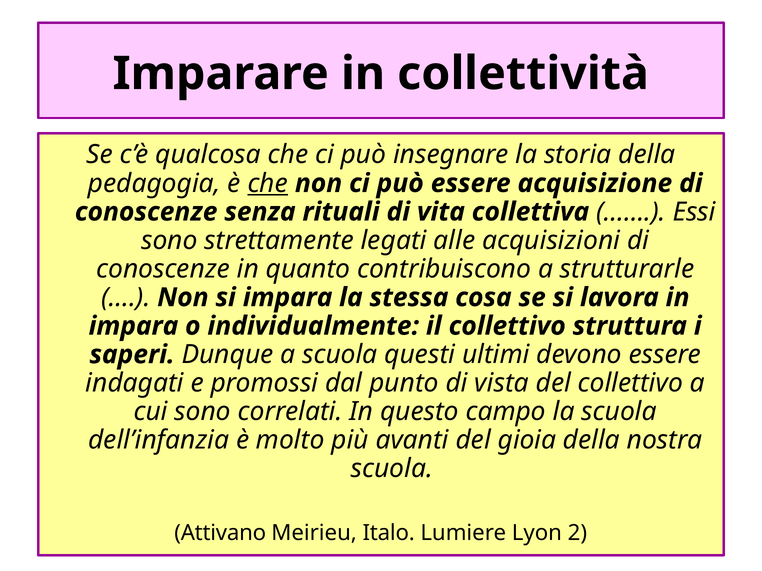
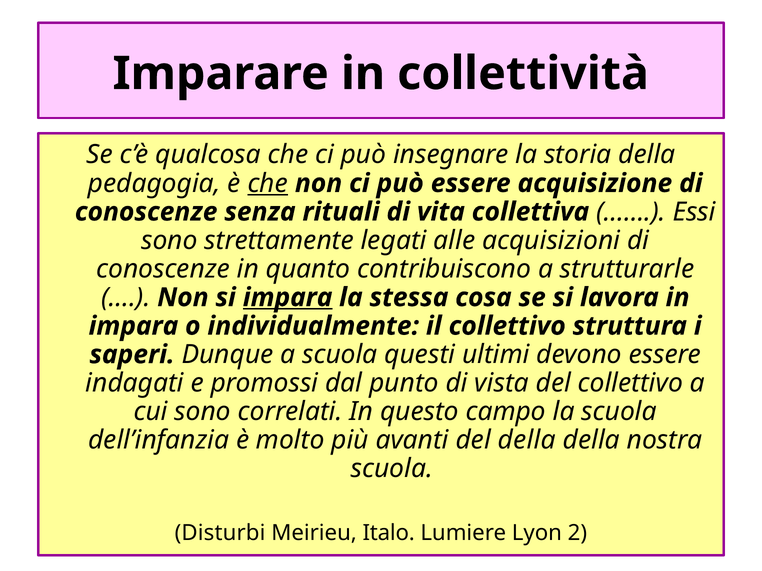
impara at (288, 298) underline: none -> present
del gioia: gioia -> della
Attivano: Attivano -> Disturbi
